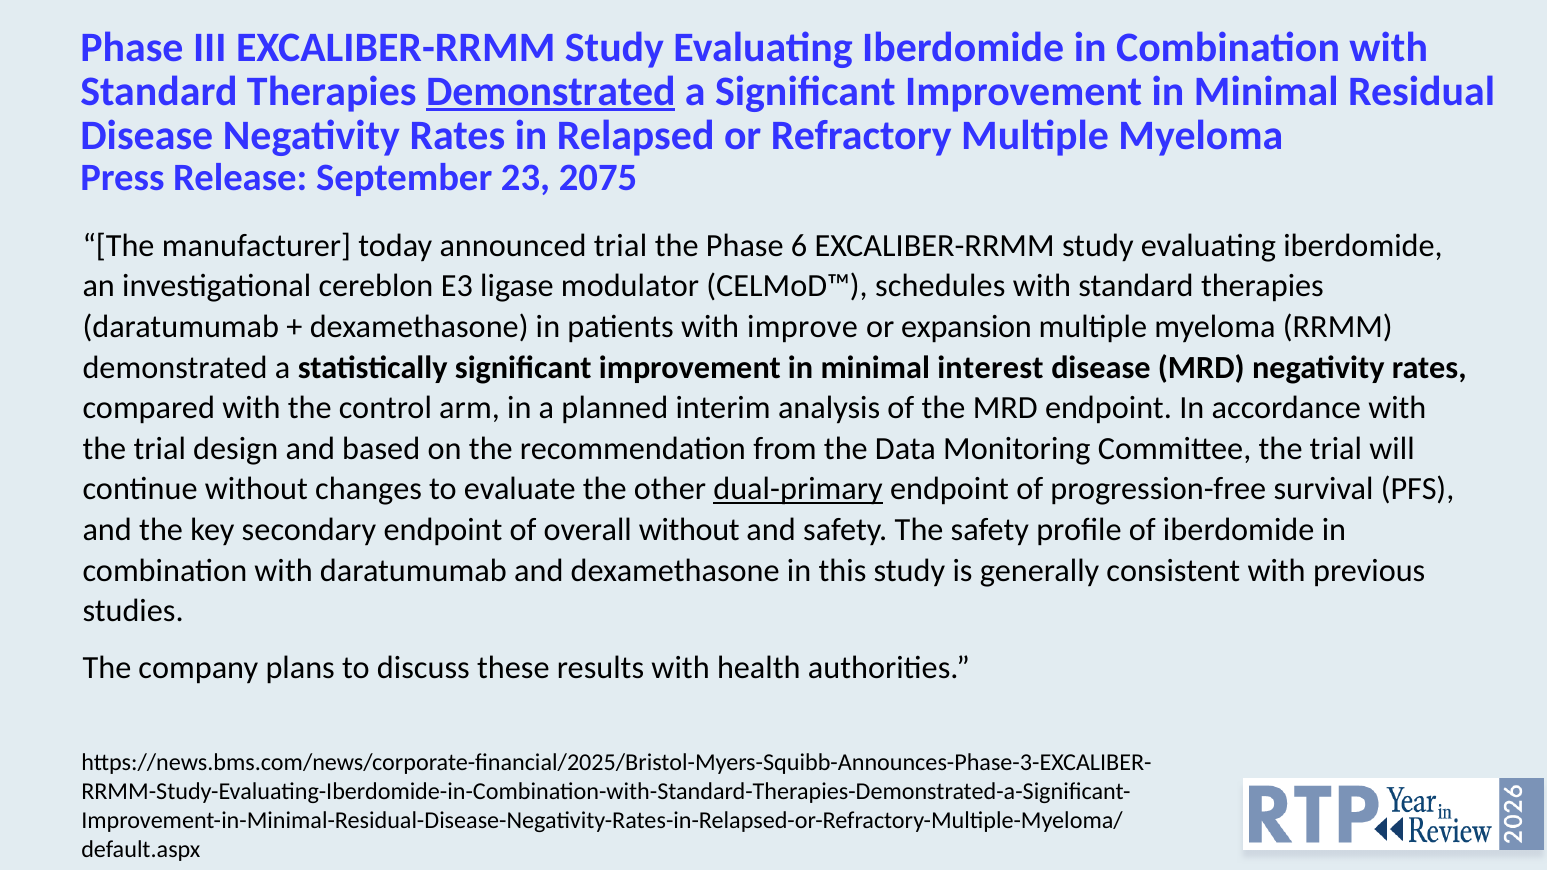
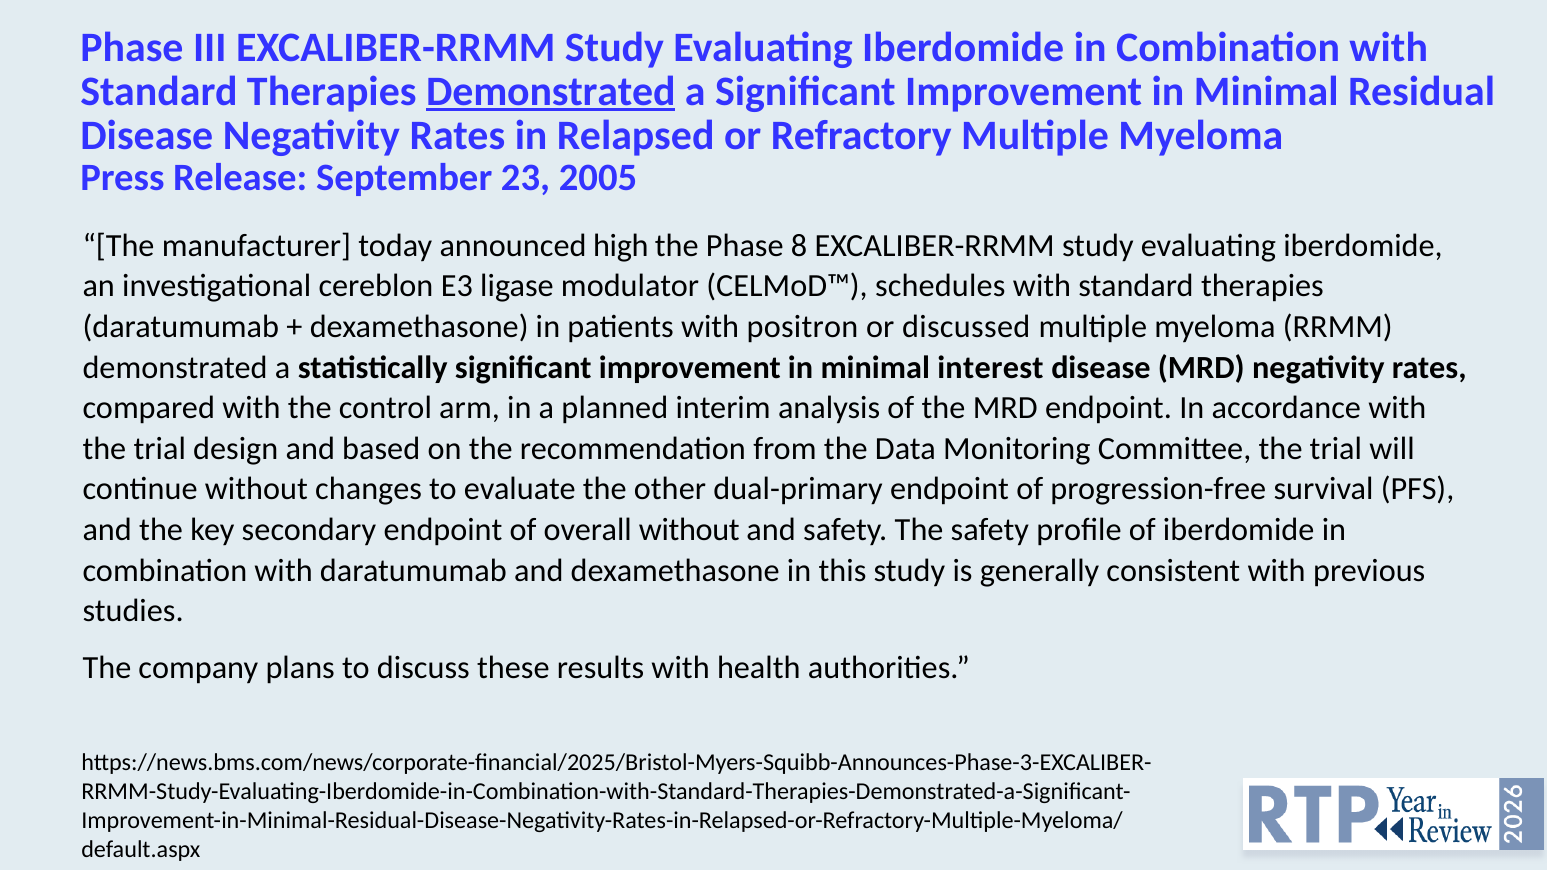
2075: 2075 -> 2005
announced trial: trial -> high
6: 6 -> 8
improve: improve -> positron
expansion: expansion -> discussed
dual-primary underline: present -> none
